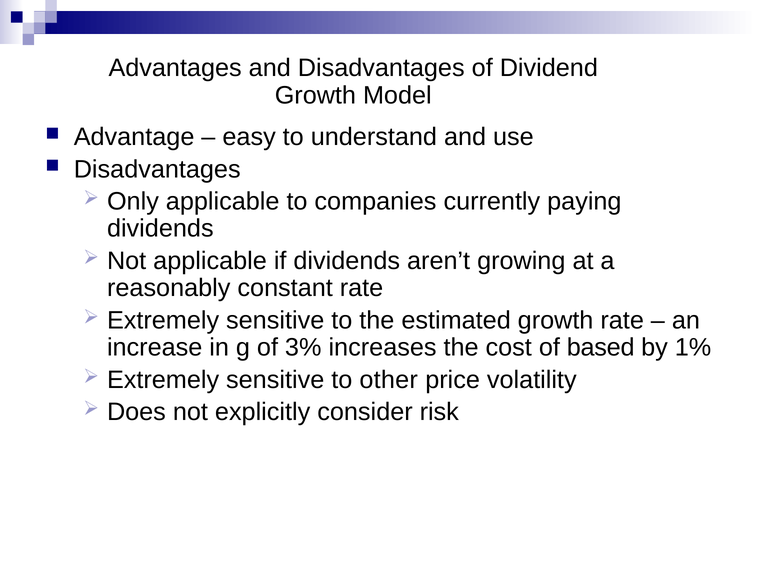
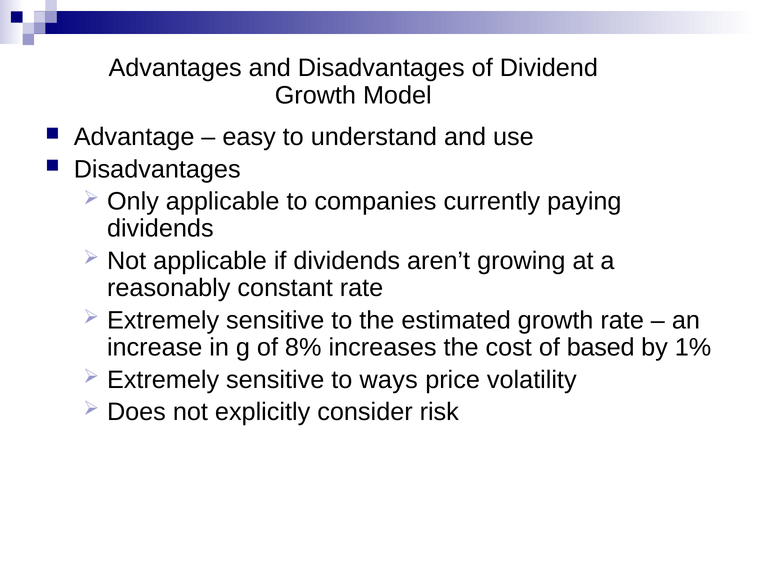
3%: 3% -> 8%
other: other -> ways
